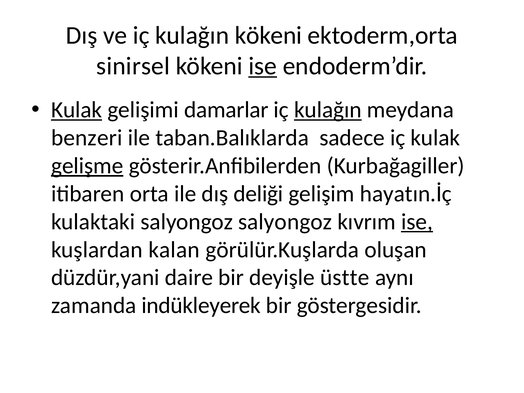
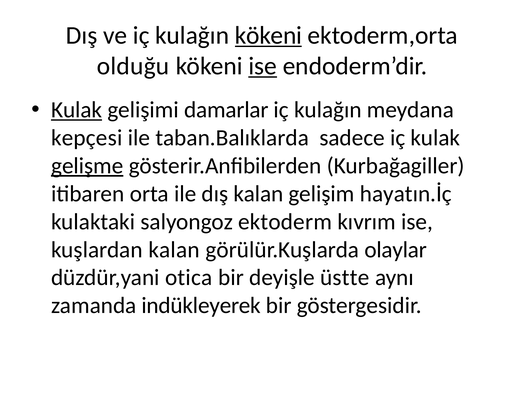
kökeni at (268, 35) underline: none -> present
sinirsel: sinirsel -> olduğu
kulağın at (328, 110) underline: present -> none
benzeri: benzeri -> kepçesi
dış deliği: deliği -> kalan
salyongoz salyongoz: salyongoz -> ektoderm
ise at (417, 222) underline: present -> none
oluşan: oluşan -> olaylar
daire: daire -> otica
